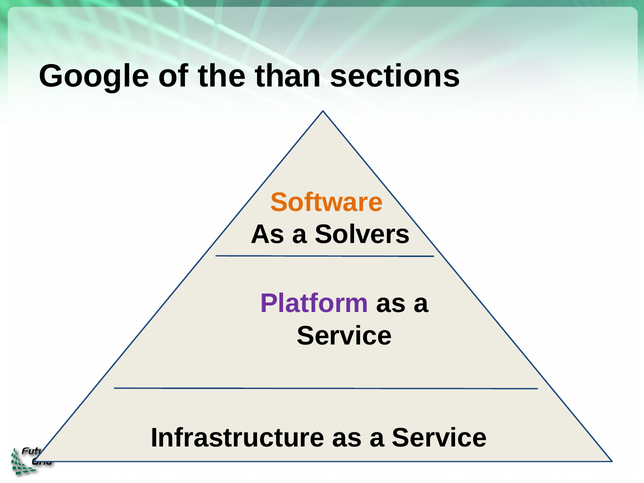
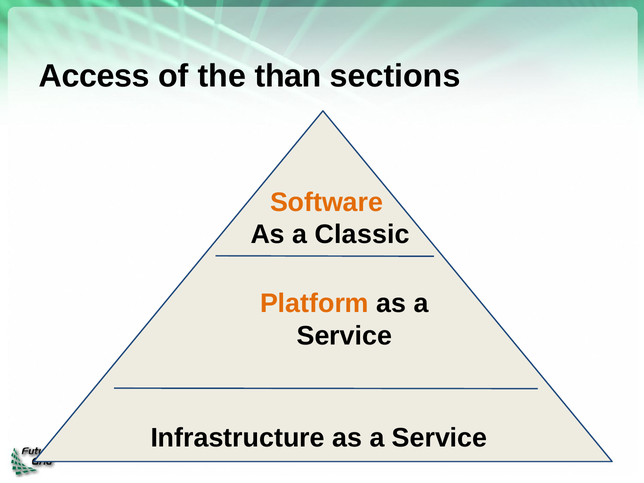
Google: Google -> Access
Solvers: Solvers -> Classic
Platform colour: purple -> orange
